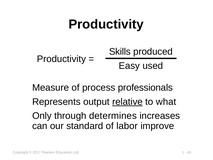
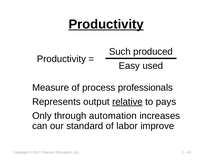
Productivity at (106, 24) underline: none -> present
Skills: Skills -> Such
what: what -> pays
determines: determines -> automation
